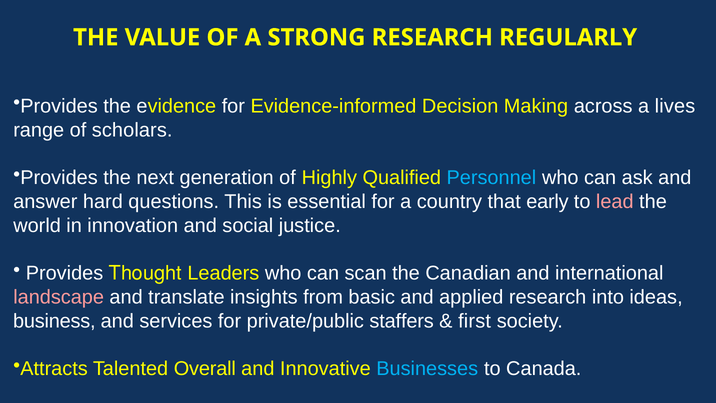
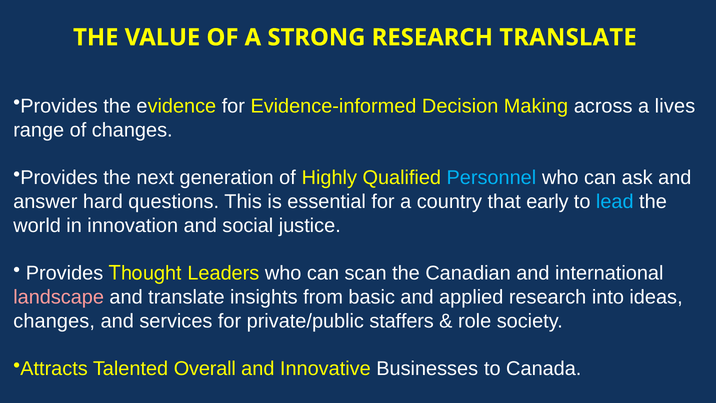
RESEARCH REGULARLY: REGULARLY -> TRANSLATE
of scholars: scholars -> changes
lead colour: pink -> light blue
business at (54, 321): business -> changes
first: first -> role
Businesses colour: light blue -> white
